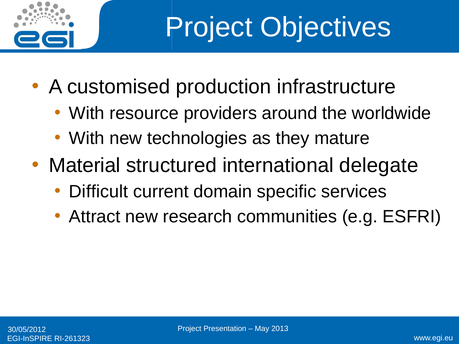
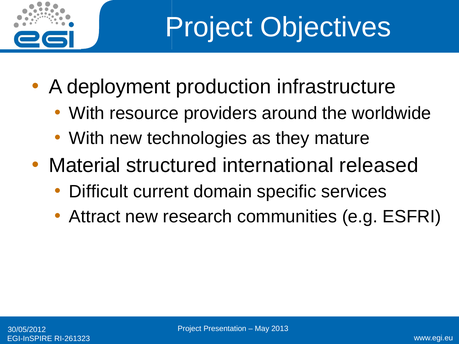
customised: customised -> deployment
delegate: delegate -> released
